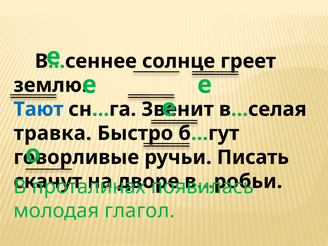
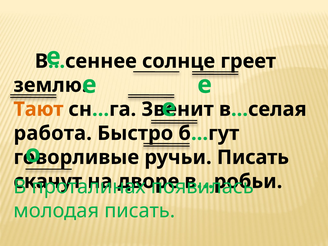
Тают colour: blue -> orange
травка: травка -> работа
молодая глагол: глагол -> писать
